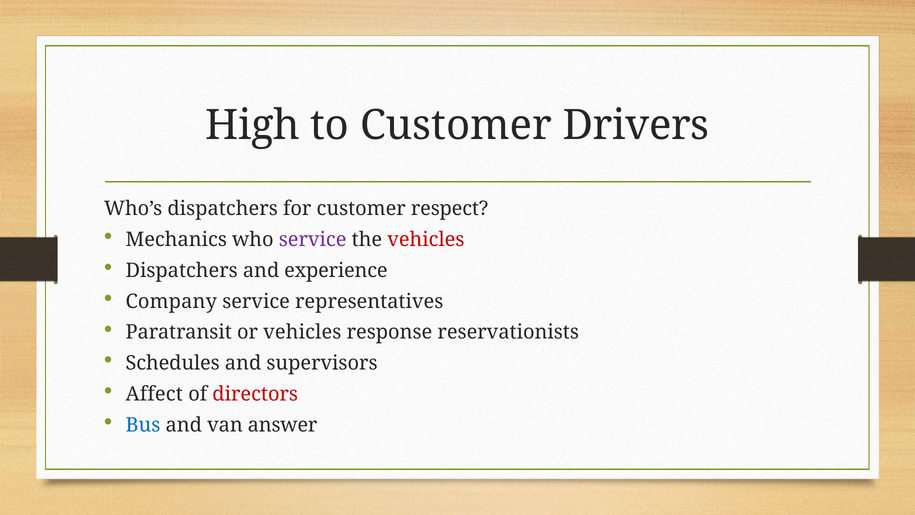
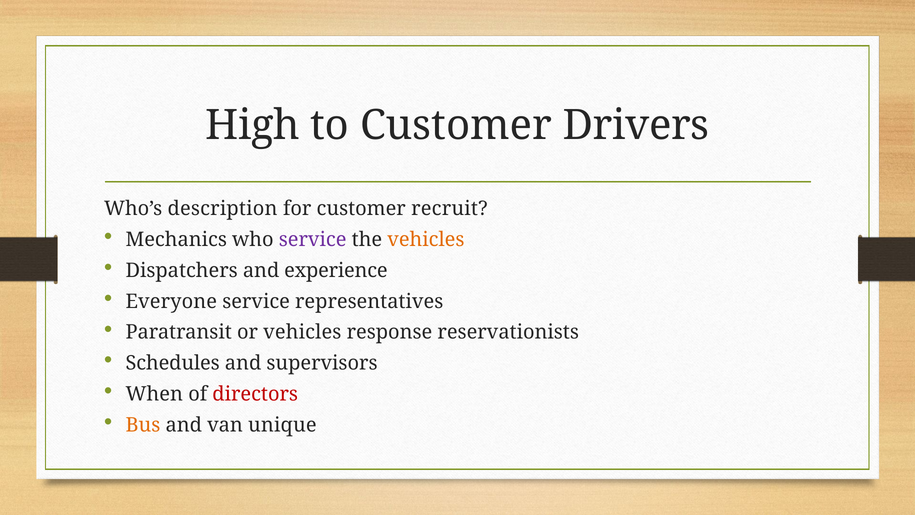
Who’s dispatchers: dispatchers -> description
respect: respect -> recruit
vehicles at (426, 240) colour: red -> orange
Company: Company -> Everyone
Affect: Affect -> When
Bus colour: blue -> orange
answer: answer -> unique
